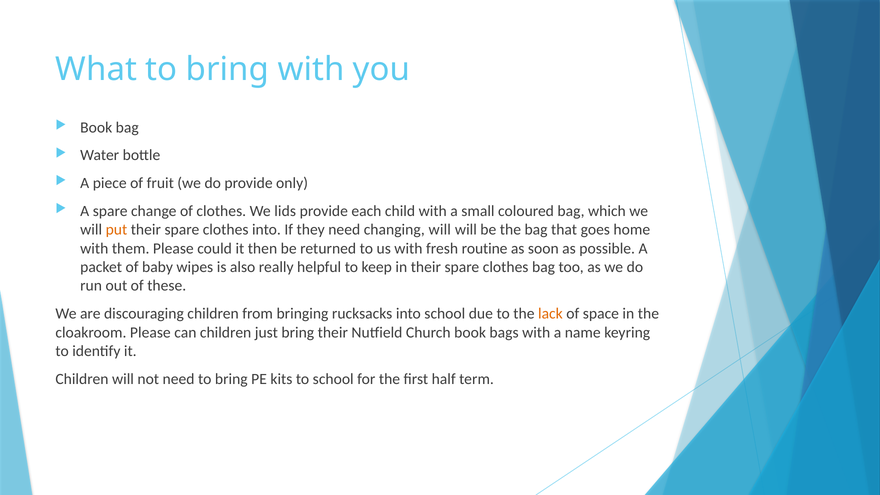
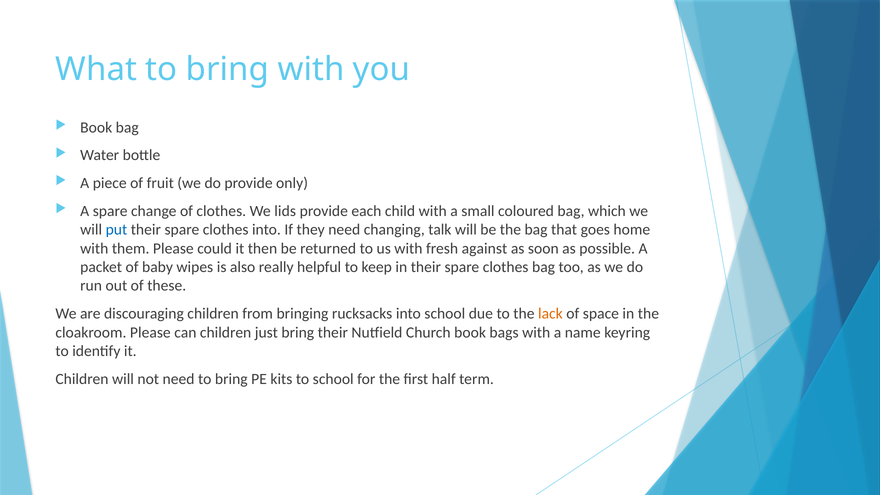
put colour: orange -> blue
changing will: will -> talk
routine: routine -> against
